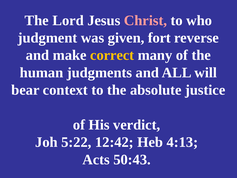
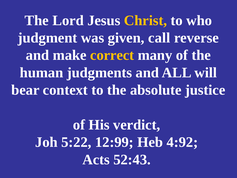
Christ colour: pink -> yellow
fort: fort -> call
12:42: 12:42 -> 12:99
4:13: 4:13 -> 4:92
50:43: 50:43 -> 52:43
